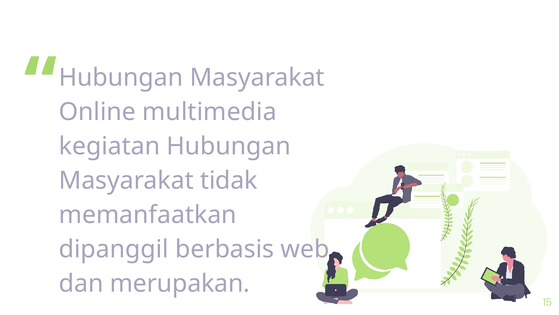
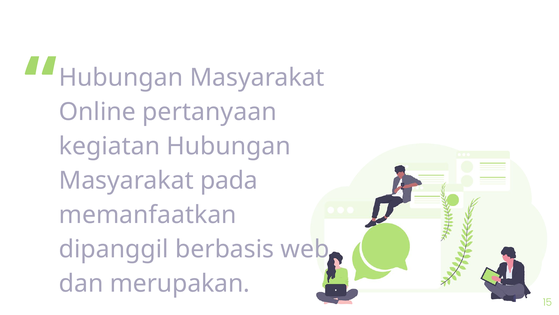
multimedia: multimedia -> pertanyaan
tidak: tidak -> pada
